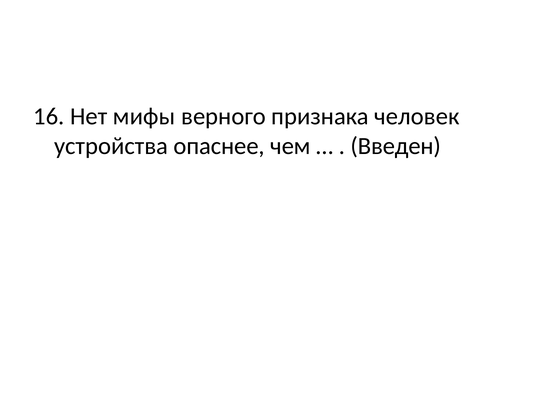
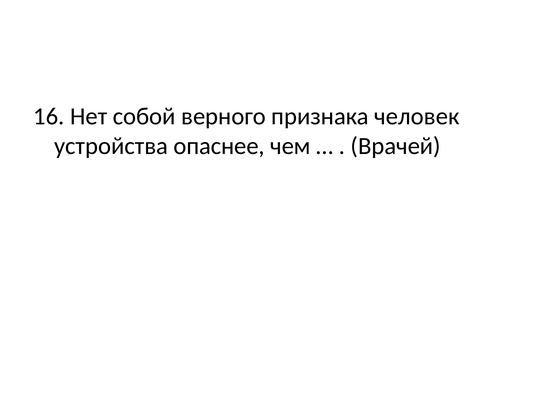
мифы: мифы -> собой
Введен: Введен -> Врачей
